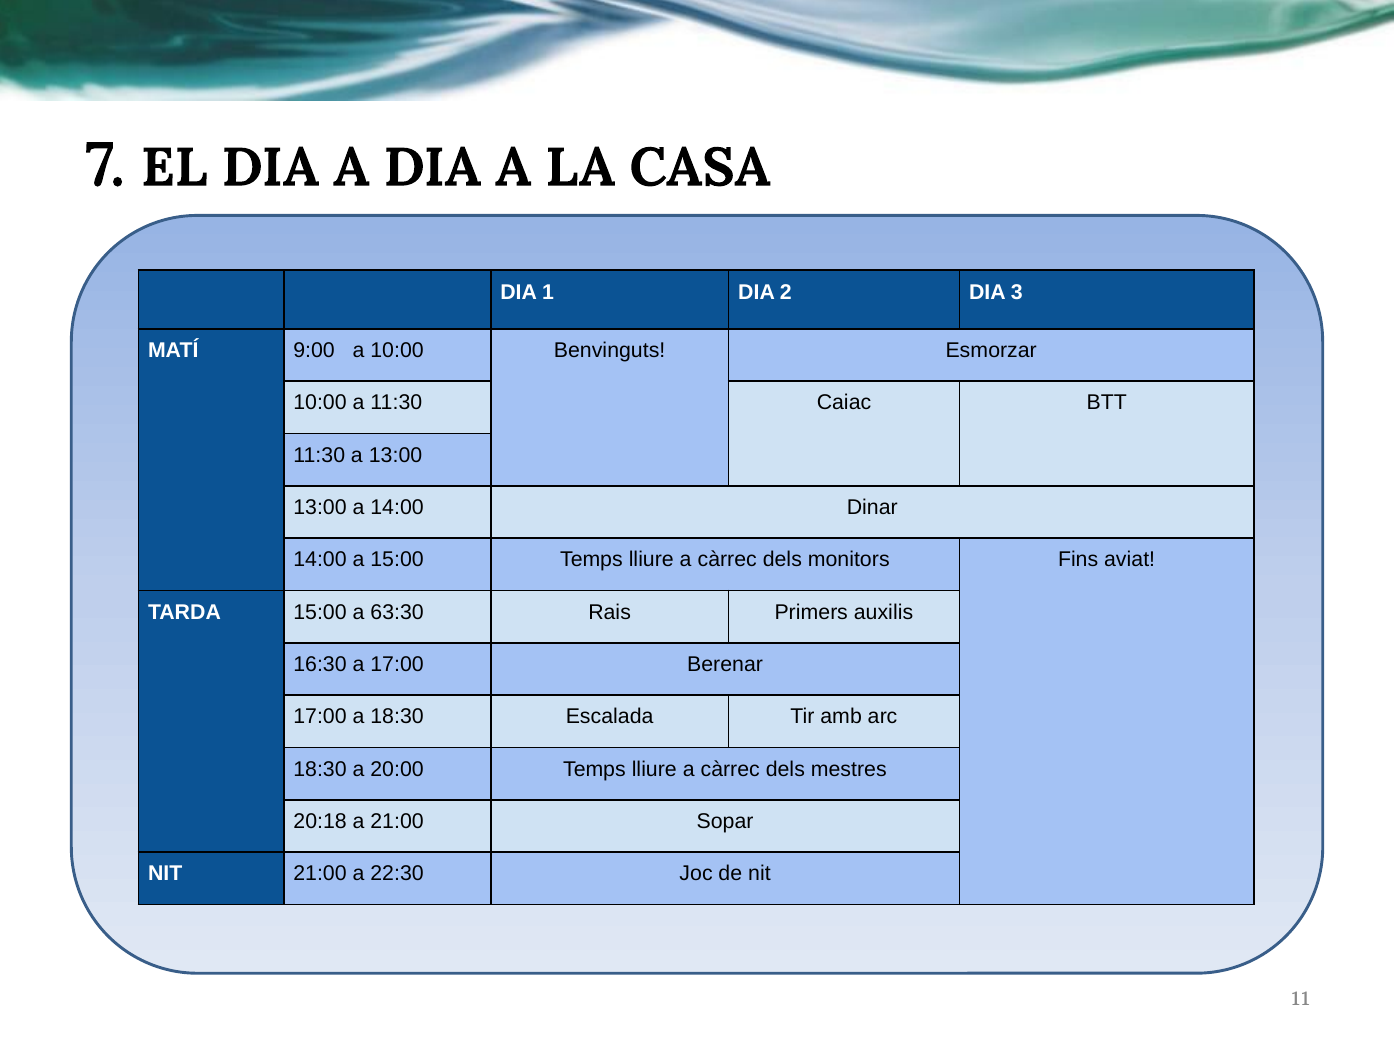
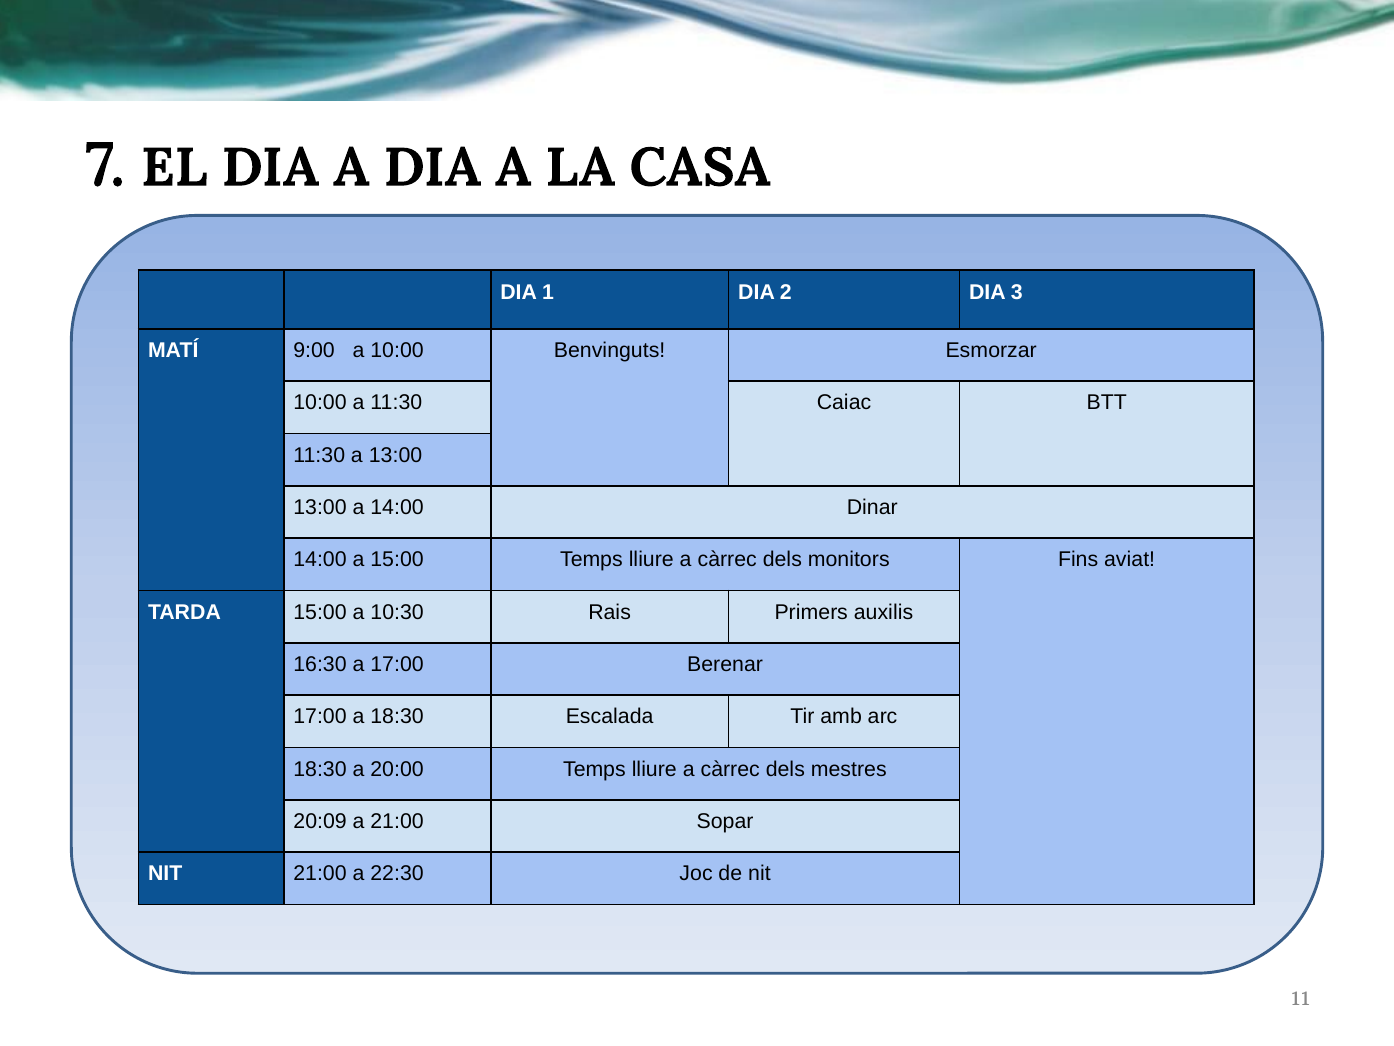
63:30: 63:30 -> 10:30
20:18: 20:18 -> 20:09
